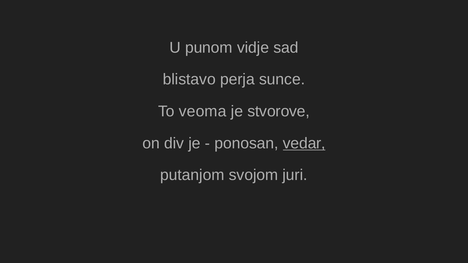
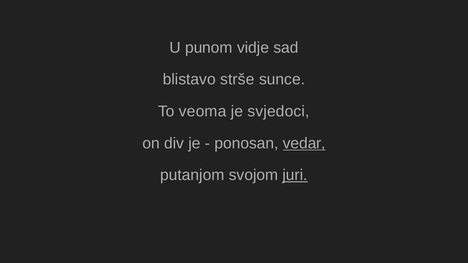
perja: perja -> strše
stvorove: stvorove -> svjedoci
juri underline: none -> present
